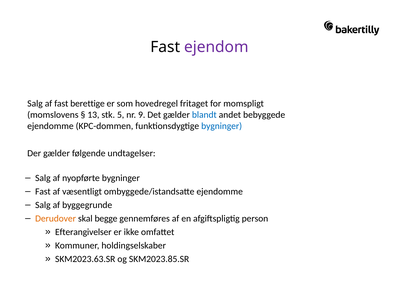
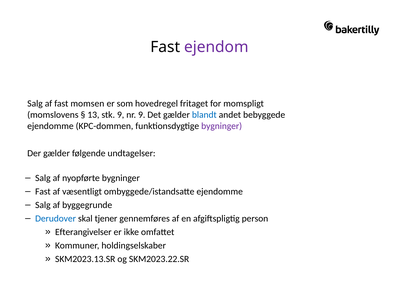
berettige: berettige -> momsen
stk 5: 5 -> 9
bygninger at (222, 126) colour: blue -> purple
Derudover colour: orange -> blue
begge: begge -> tjener
SKM2023.63.SR: SKM2023.63.SR -> SKM2023.13.SR
SKM2023.85.SR: SKM2023.85.SR -> SKM2023.22.SR
